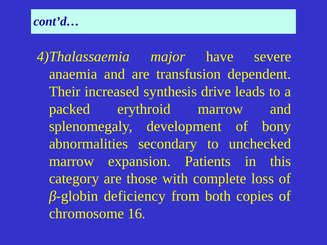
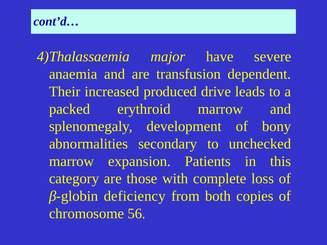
synthesis: synthesis -> produced
16: 16 -> 56
